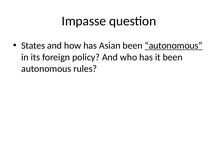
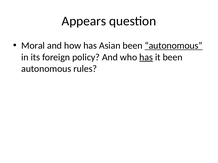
Impasse: Impasse -> Appears
States: States -> Moral
has at (146, 57) underline: none -> present
